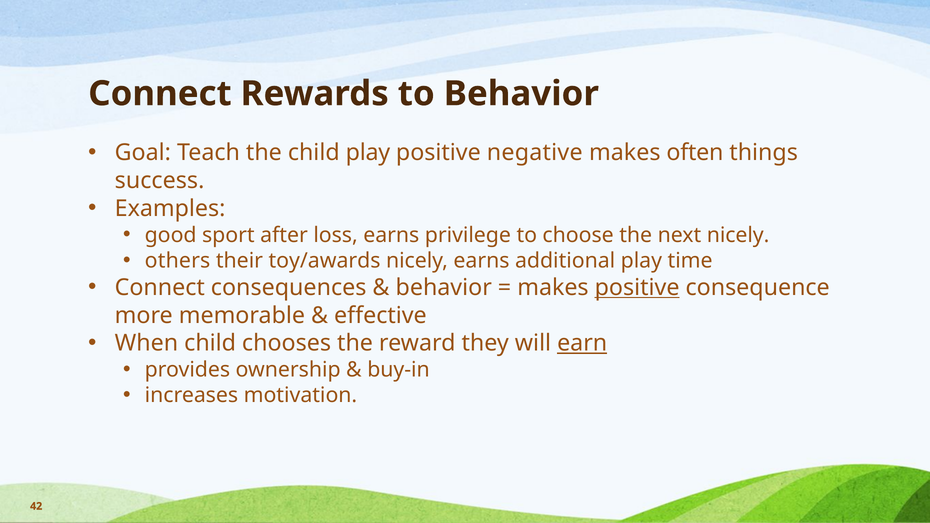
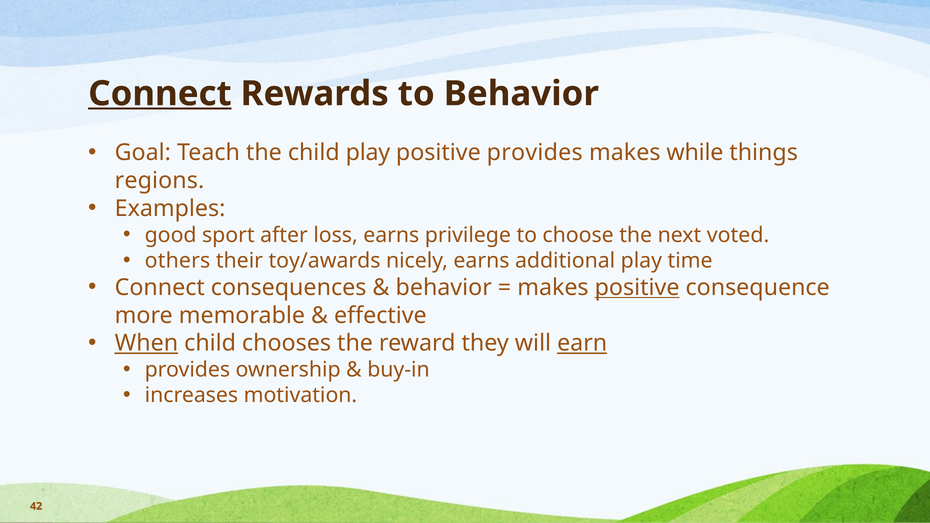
Connect at (160, 94) underline: none -> present
positive negative: negative -> provides
often: often -> while
success: success -> regions
next nicely: nicely -> voted
When underline: none -> present
